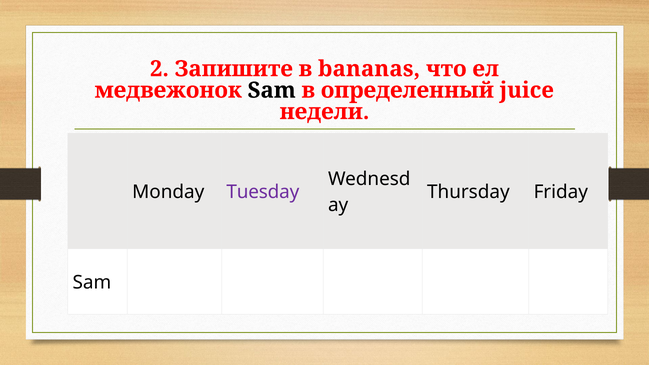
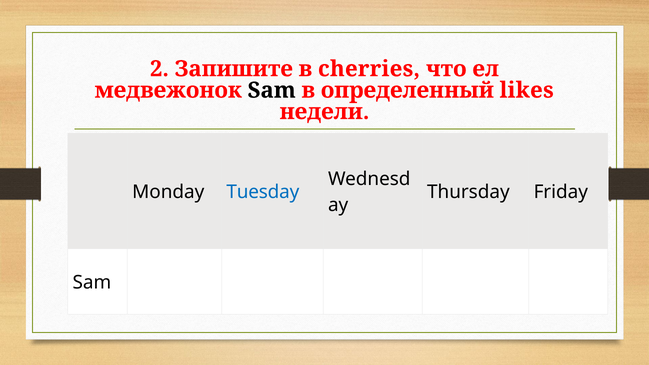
bananas: bananas -> cherries
juice: juice -> likes
Tuesday colour: purple -> blue
